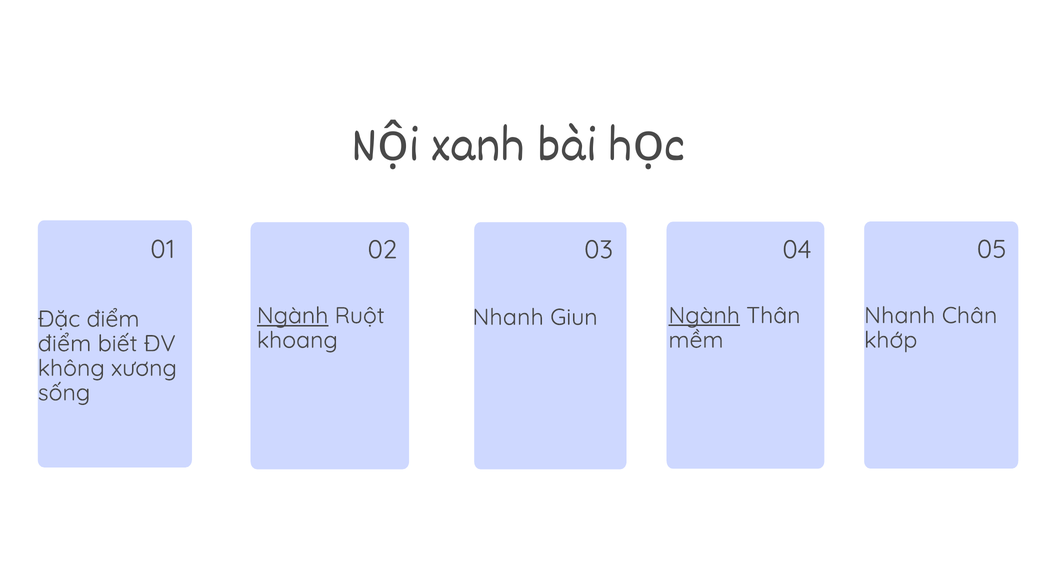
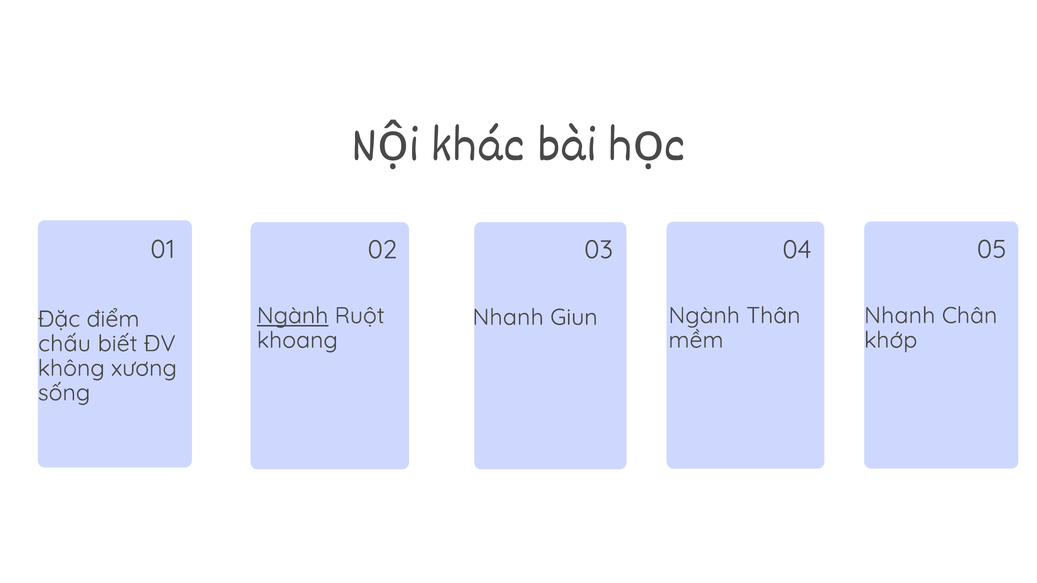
xanh: xanh -> khác
Ngành at (704, 316) underline: present -> none
điểm at (65, 344): điểm -> chấu
